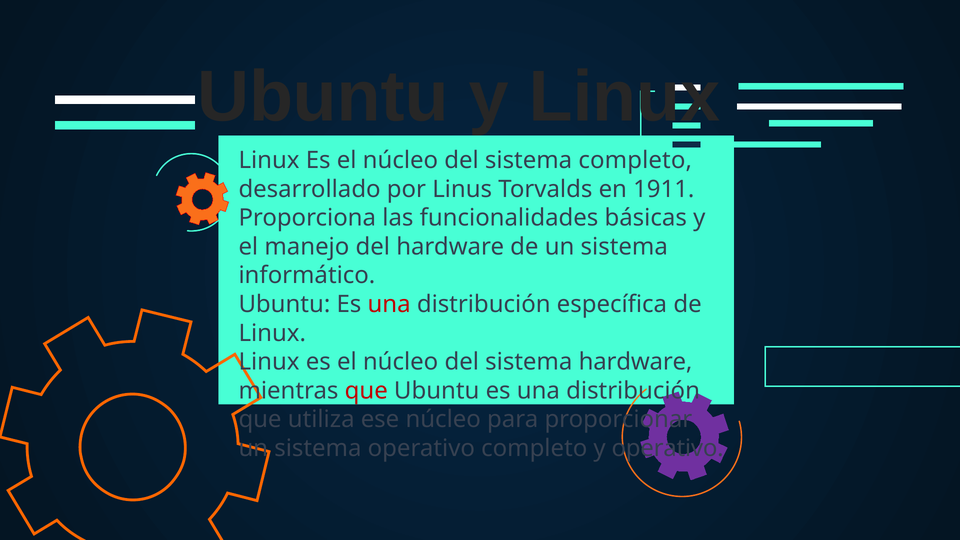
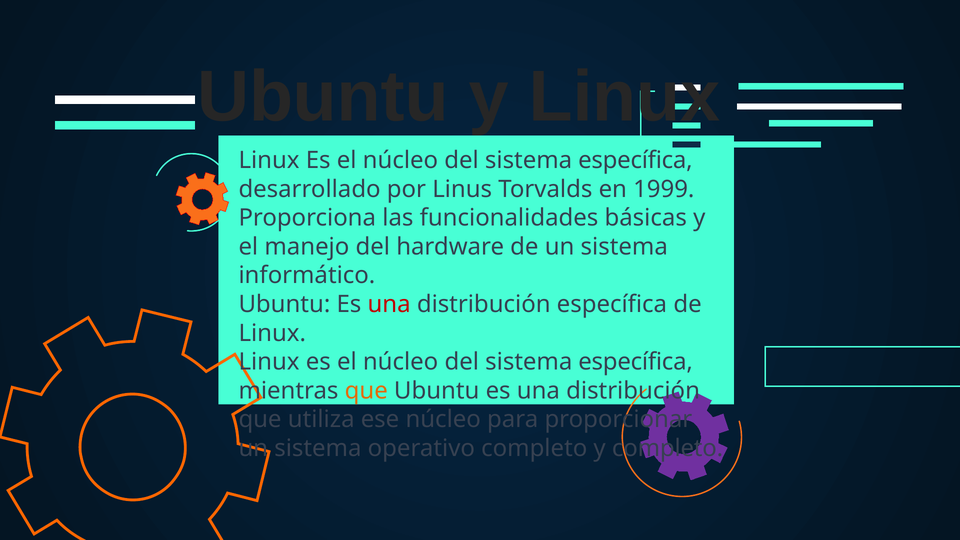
completo at (635, 160): completo -> específica
1911: 1911 -> 1999
hardware at (636, 362): hardware -> específica
que at (366, 391) colour: red -> orange
y operativo: operativo -> completo
